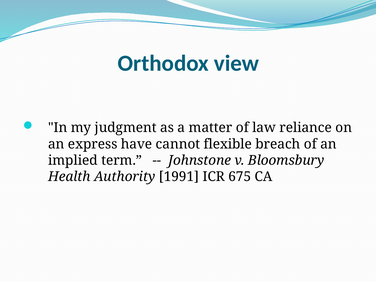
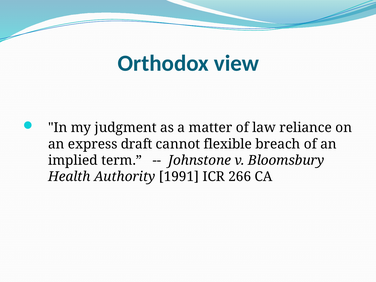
have: have -> draft
675: 675 -> 266
